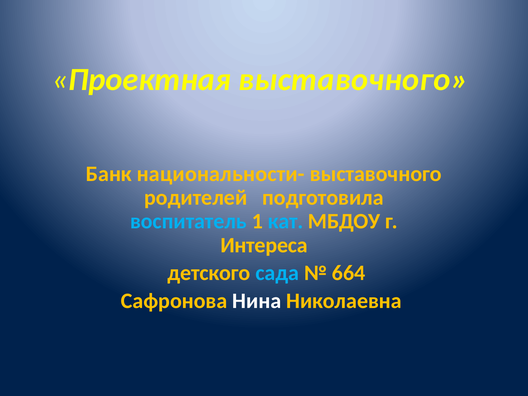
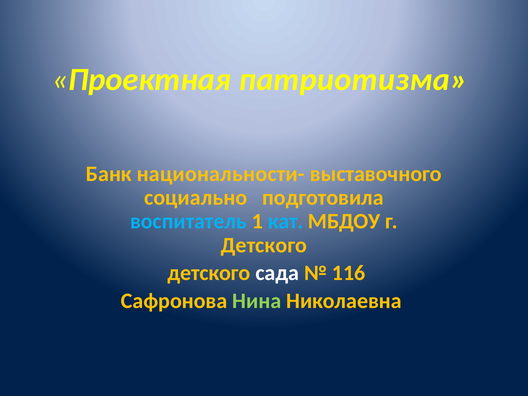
Проектная выставочного: выставочного -> патриотизма
родителей: родителей -> социально
Интереса at (264, 245): Интереса -> Детского
сада colour: light blue -> white
664: 664 -> 116
Нина colour: white -> light green
